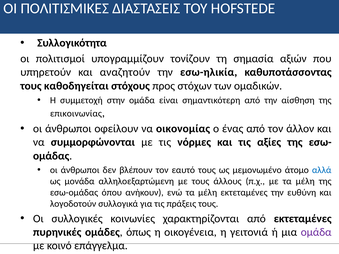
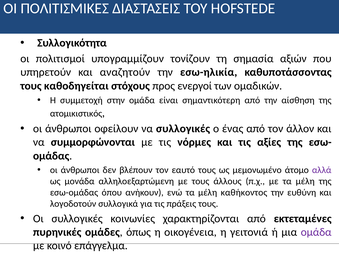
στόχων: στόχων -> ενεργοί
επικοινωνίας: επικοινωνίας -> ατομικιστικός
να οικονομίας: οικονομίας -> συλλογικές
αλλά colour: blue -> purple
μέλη εκτεταμένες: εκτεταμένες -> καθήκοντος
